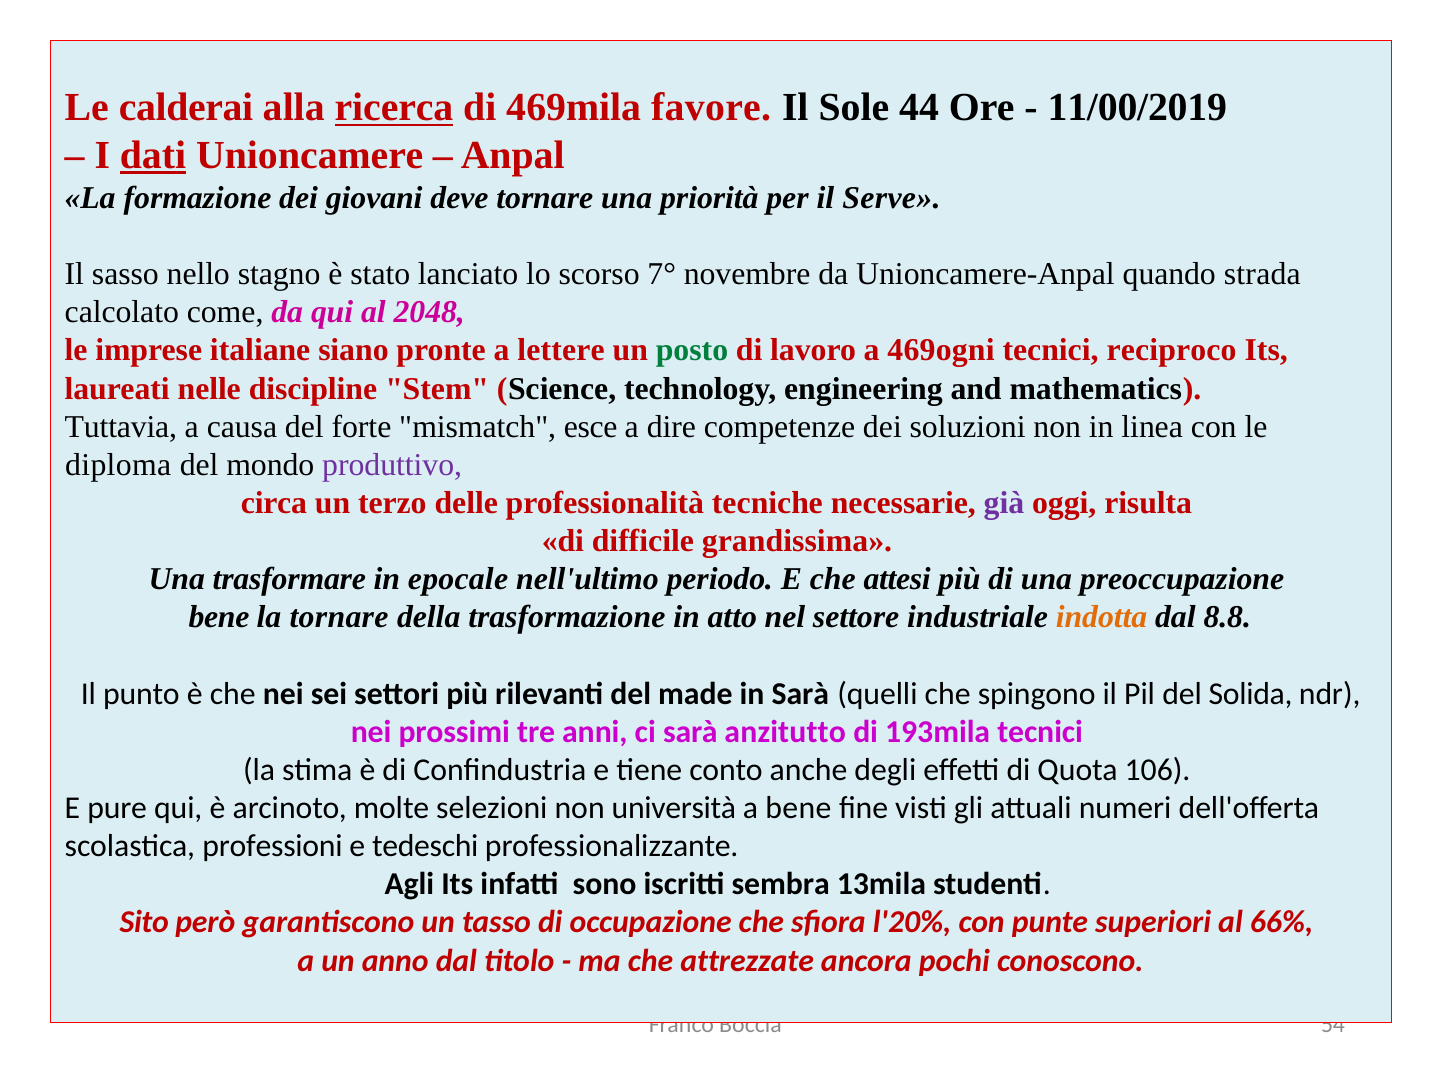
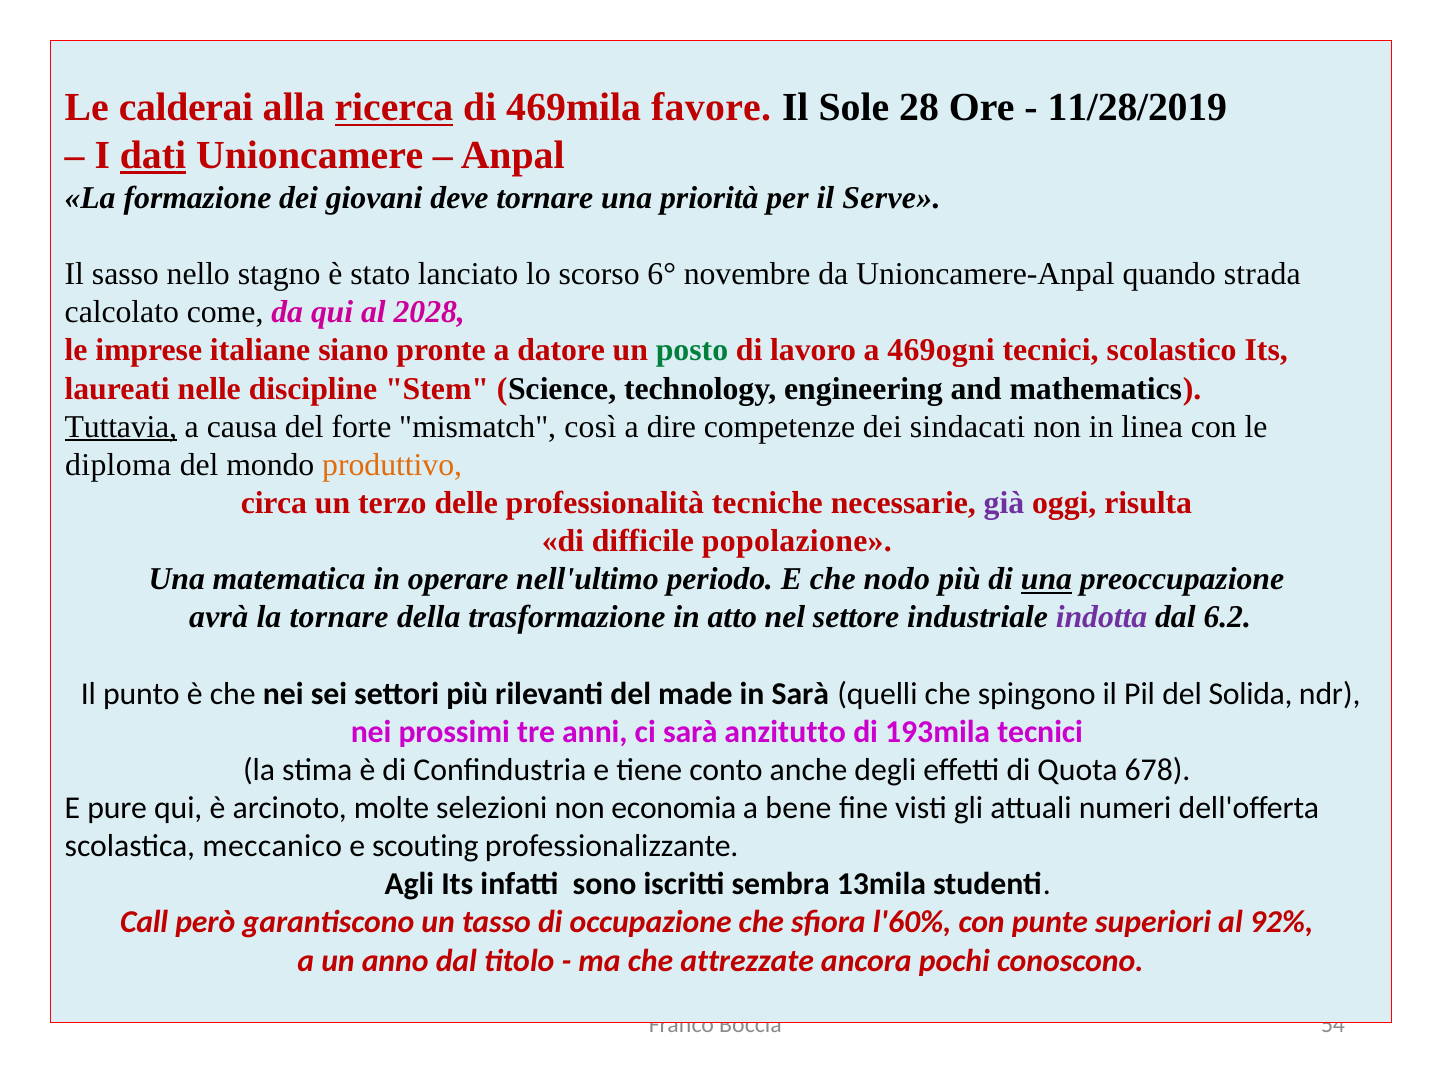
44: 44 -> 28
11/00/2019: 11/00/2019 -> 11/28/2019
7°: 7° -> 6°
2048: 2048 -> 2028
lettere: lettere -> datore
reciproco: reciproco -> scolastico
Tuttavia underline: none -> present
esce: esce -> così
soluzioni: soluzioni -> sindacati
produttivo colour: purple -> orange
grandissima: grandissima -> popolazione
trasformare: trasformare -> matematica
epocale: epocale -> operare
attesi: attesi -> nodo
una at (1046, 579) underline: none -> present
bene at (219, 618): bene -> avrà
indotta colour: orange -> purple
8.8: 8.8 -> 6.2
106: 106 -> 678
università: università -> economia
professioni: professioni -> meccanico
tedeschi: tedeschi -> scouting
Sito: Sito -> Call
l'20%: l'20% -> l'60%
66%: 66% -> 92%
